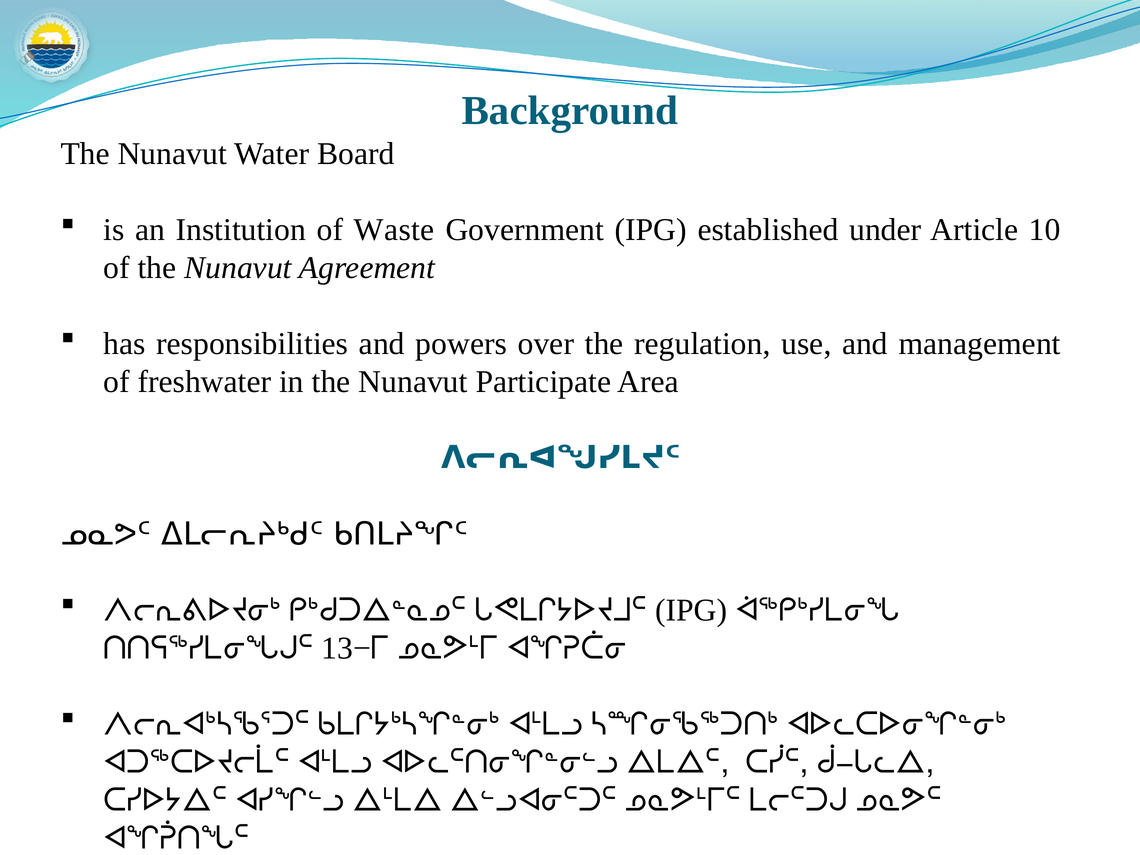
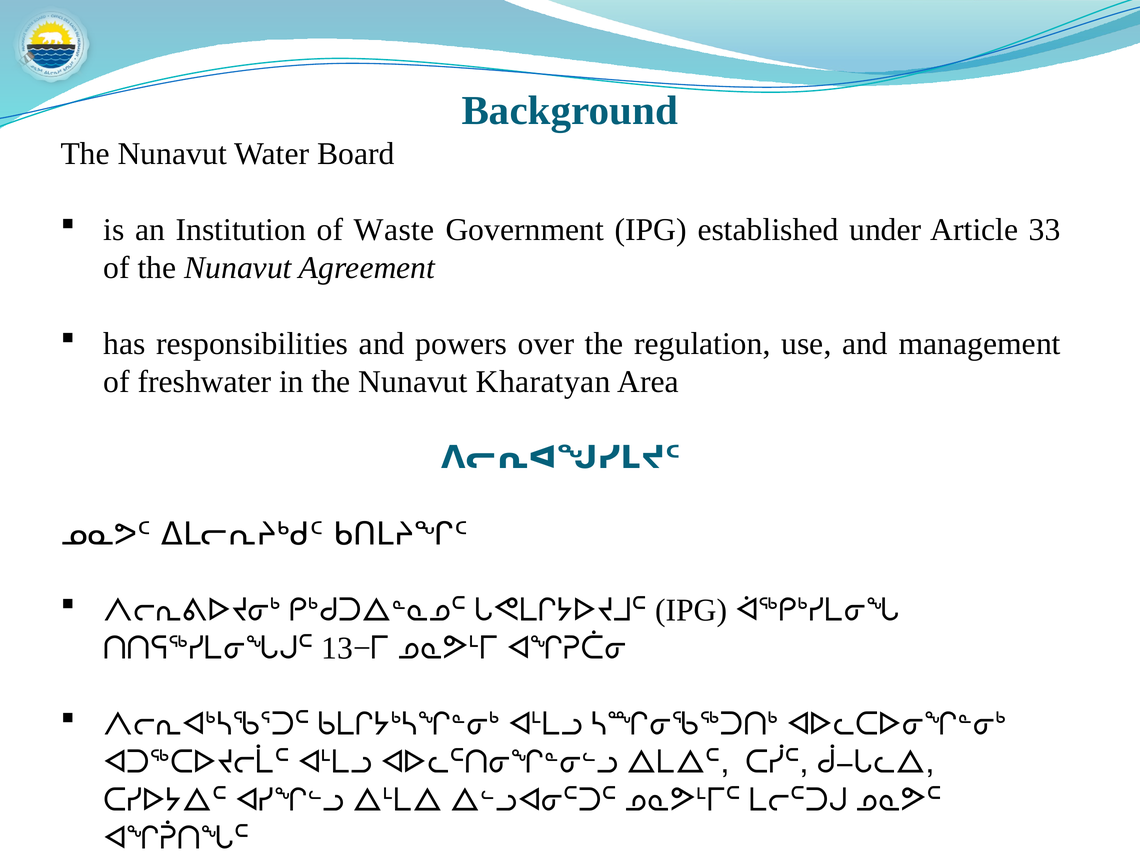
10: 10 -> 33
Participate: Participate -> Kharatyan
